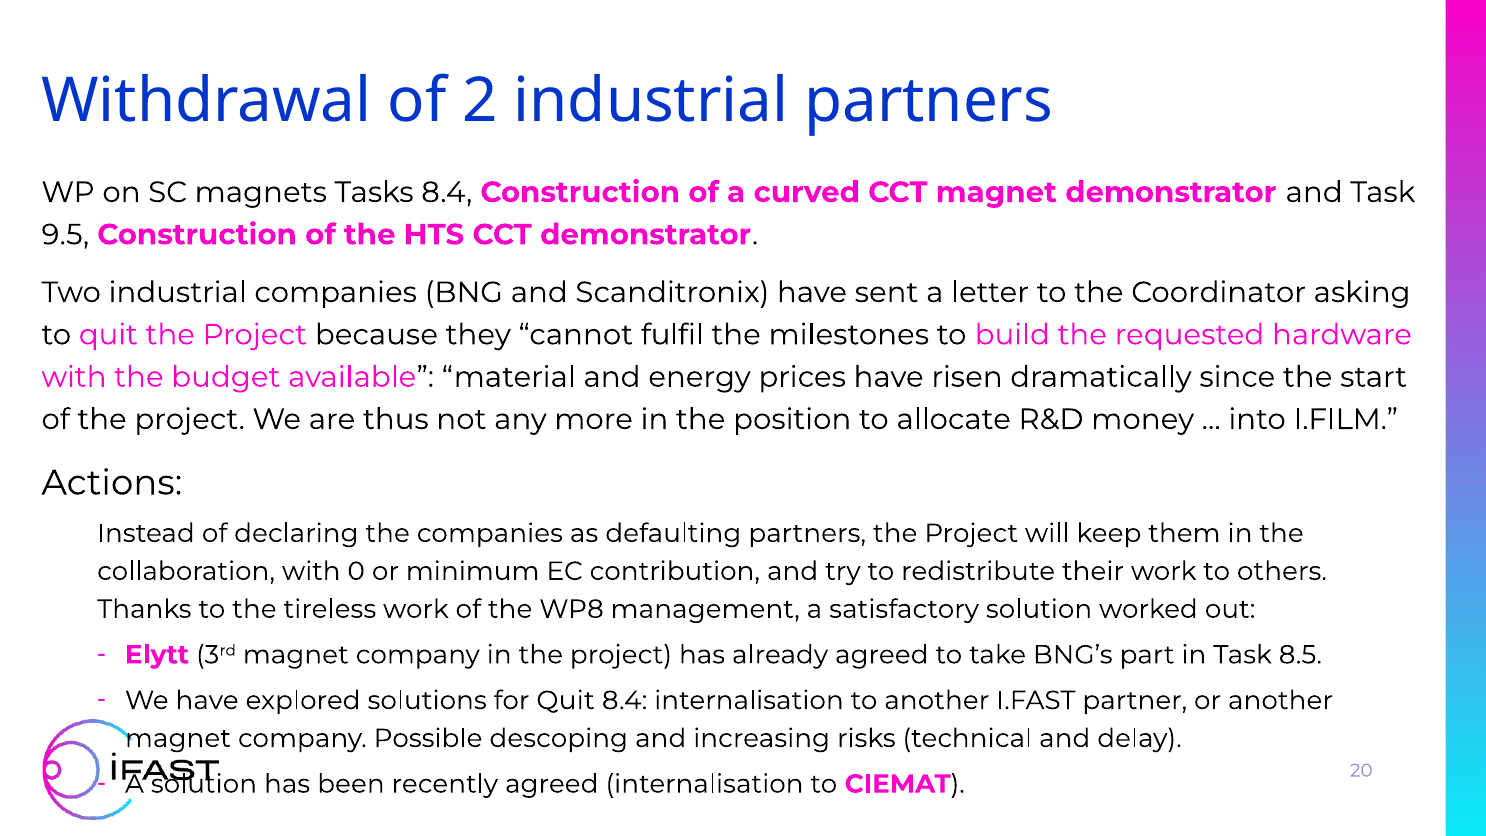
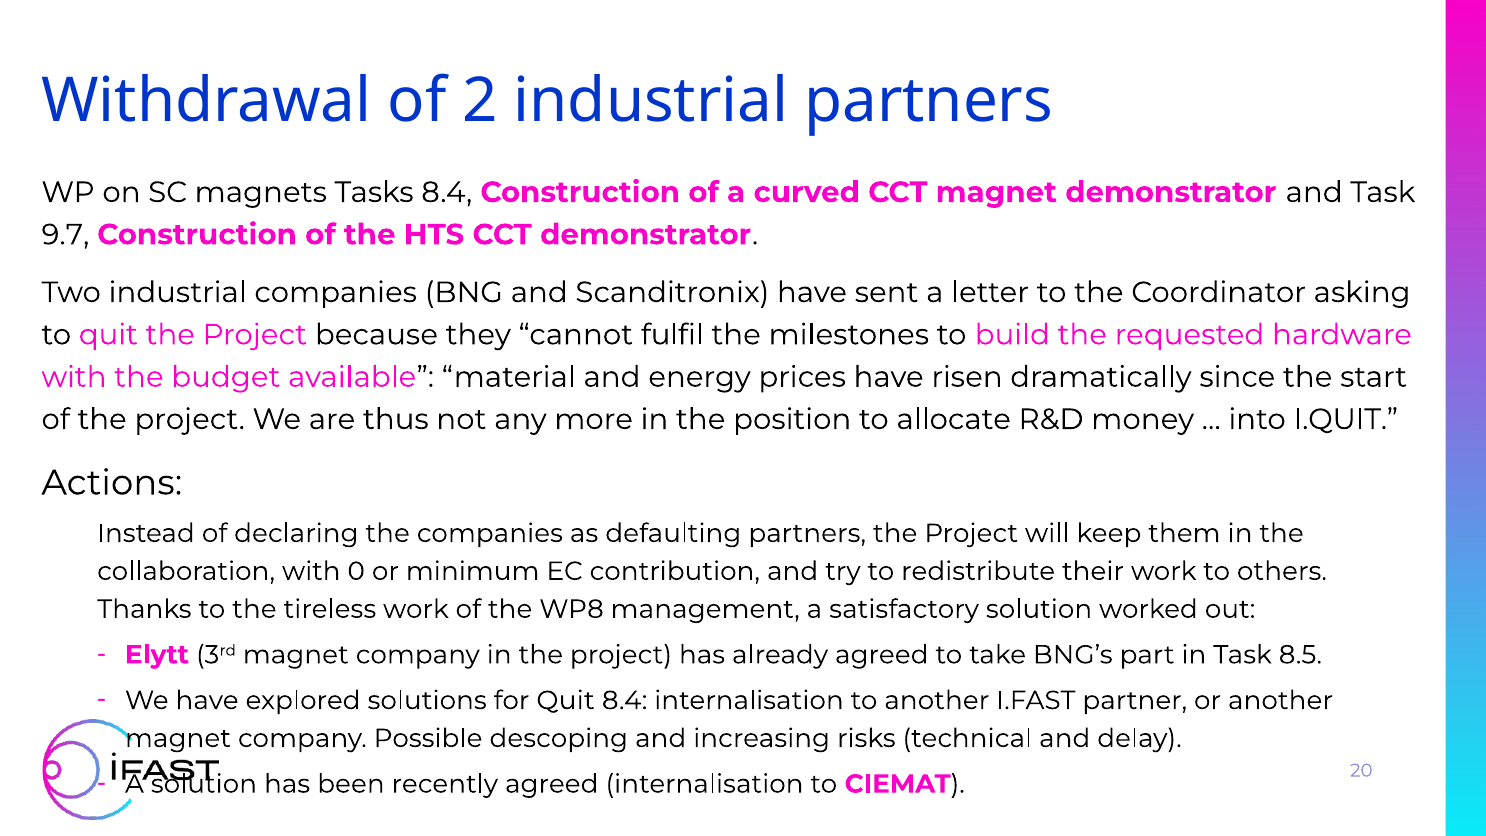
9.5: 9.5 -> 9.7
I.FILM: I.FILM -> I.QUIT
